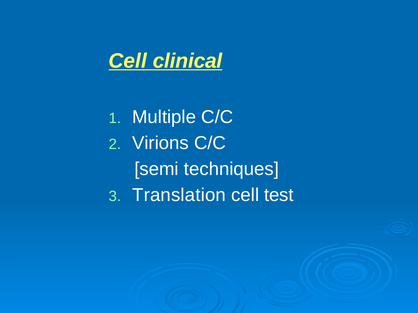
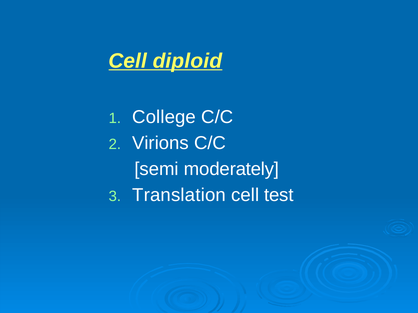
clinical: clinical -> diploid
Multiple: Multiple -> College
techniques: techniques -> moderately
